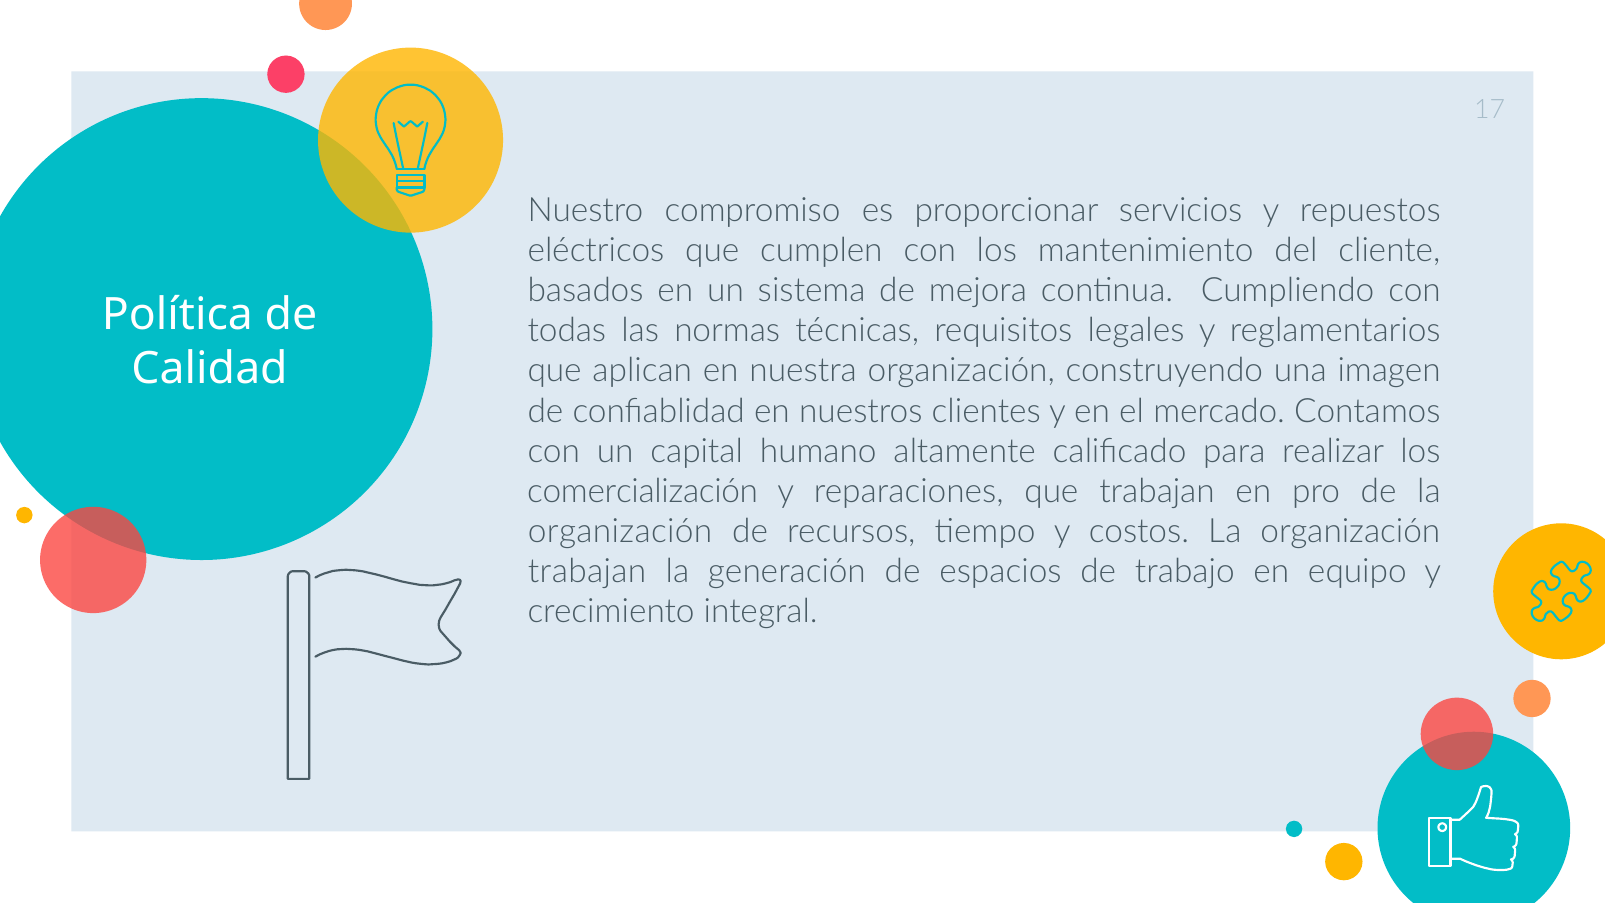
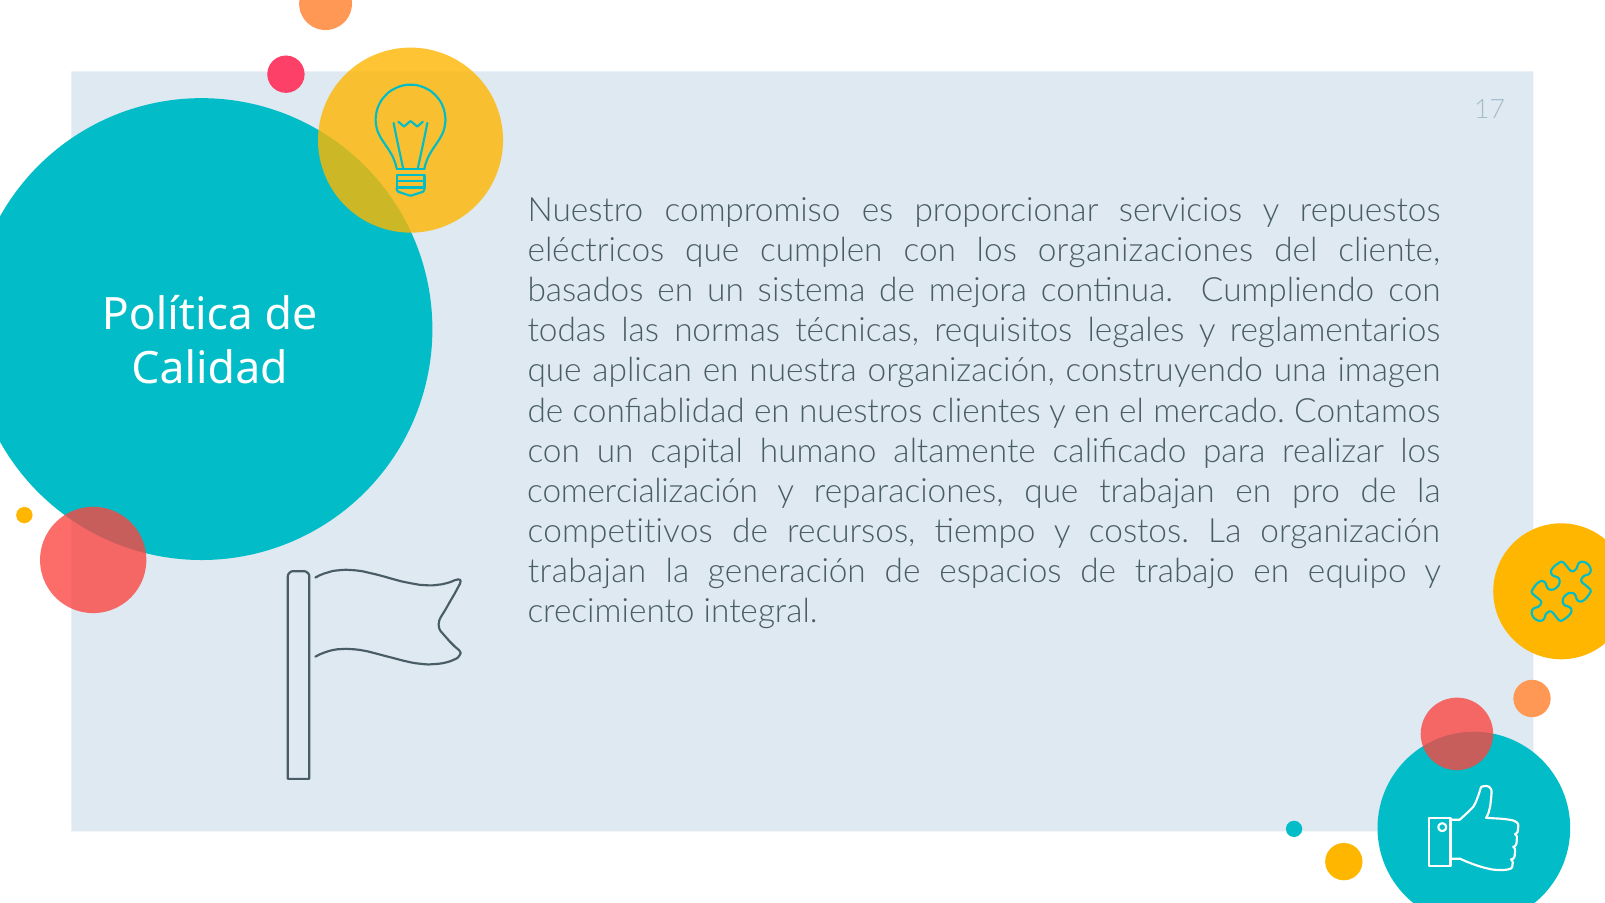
mantenimiento: mantenimiento -> organizaciones
organización at (620, 531): organización -> competitivos
